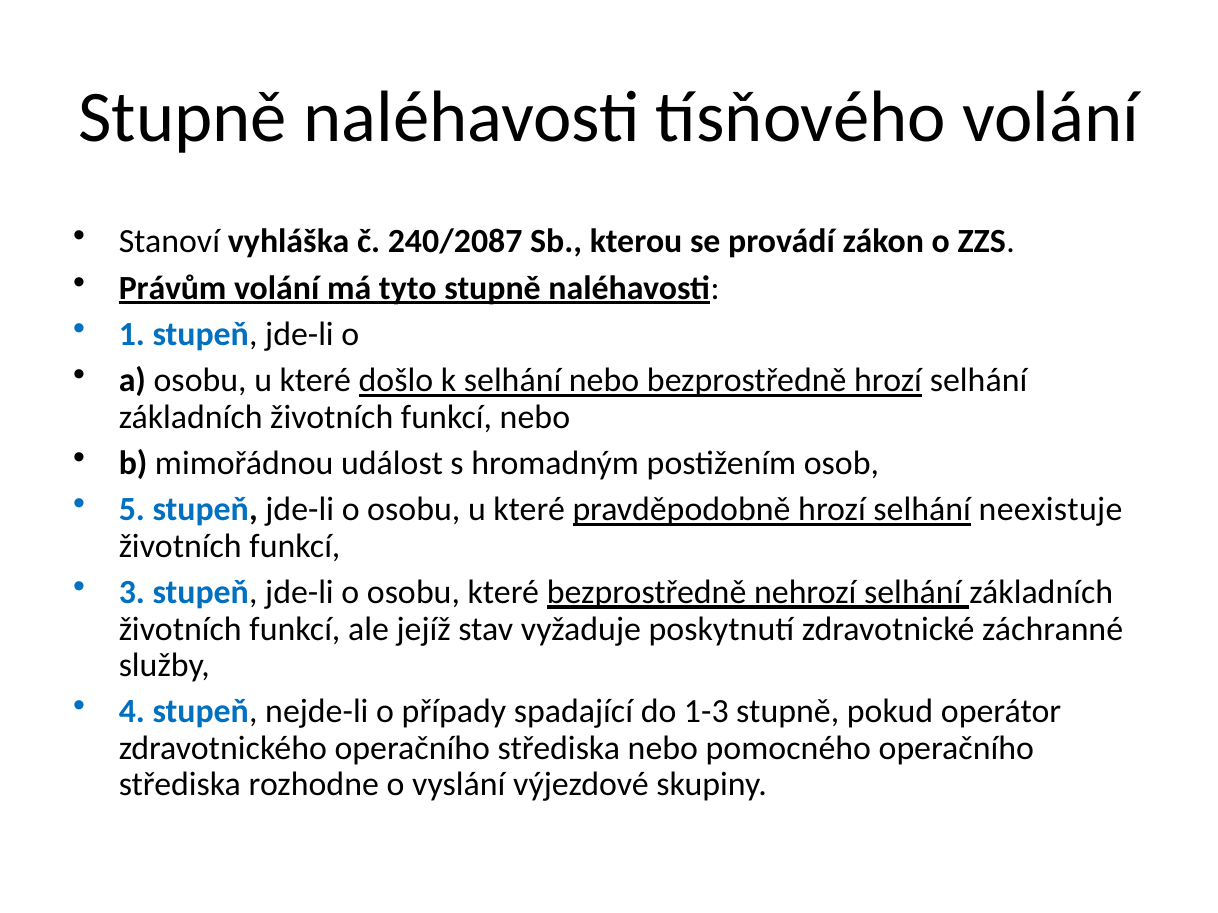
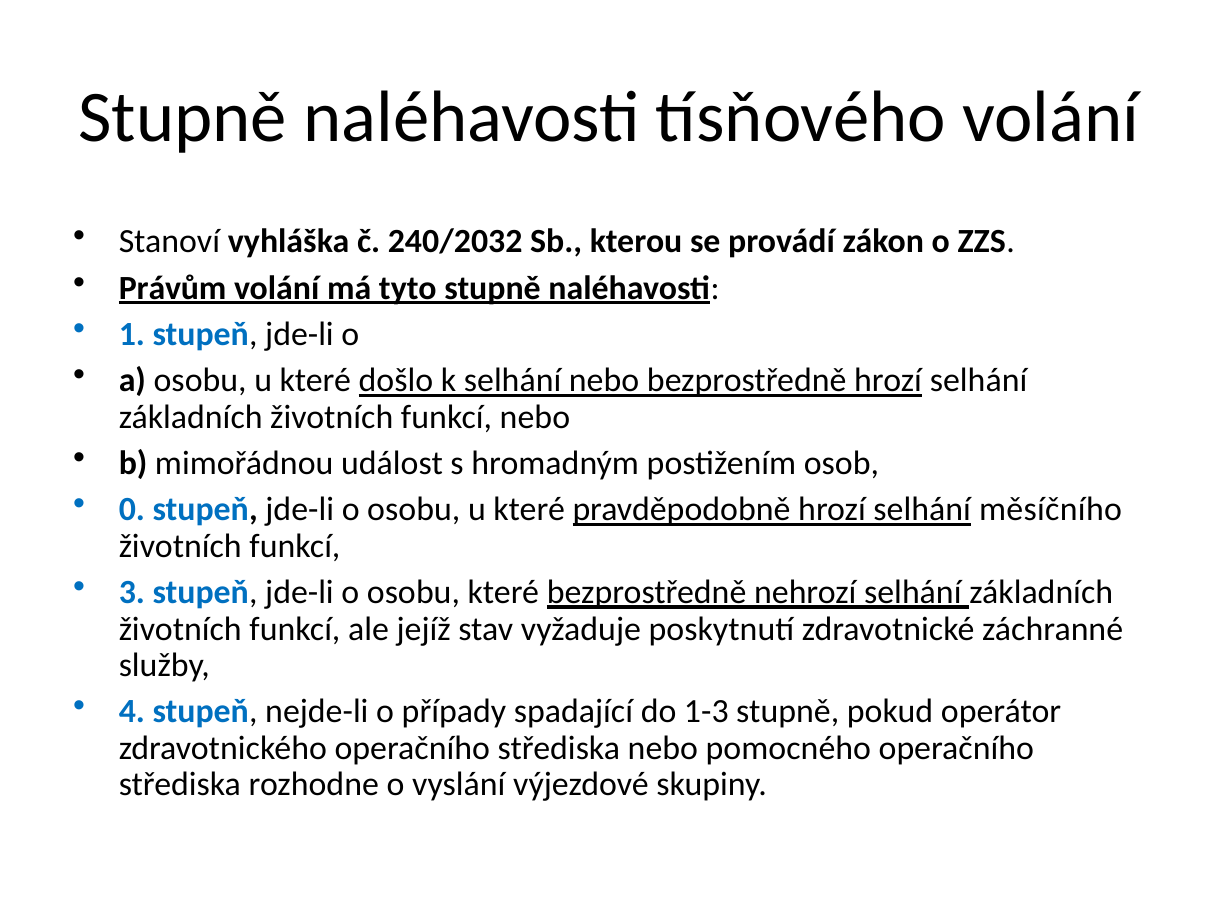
240/2087: 240/2087 -> 240/2032
5: 5 -> 0
neexistuje: neexistuje -> měsíčního
